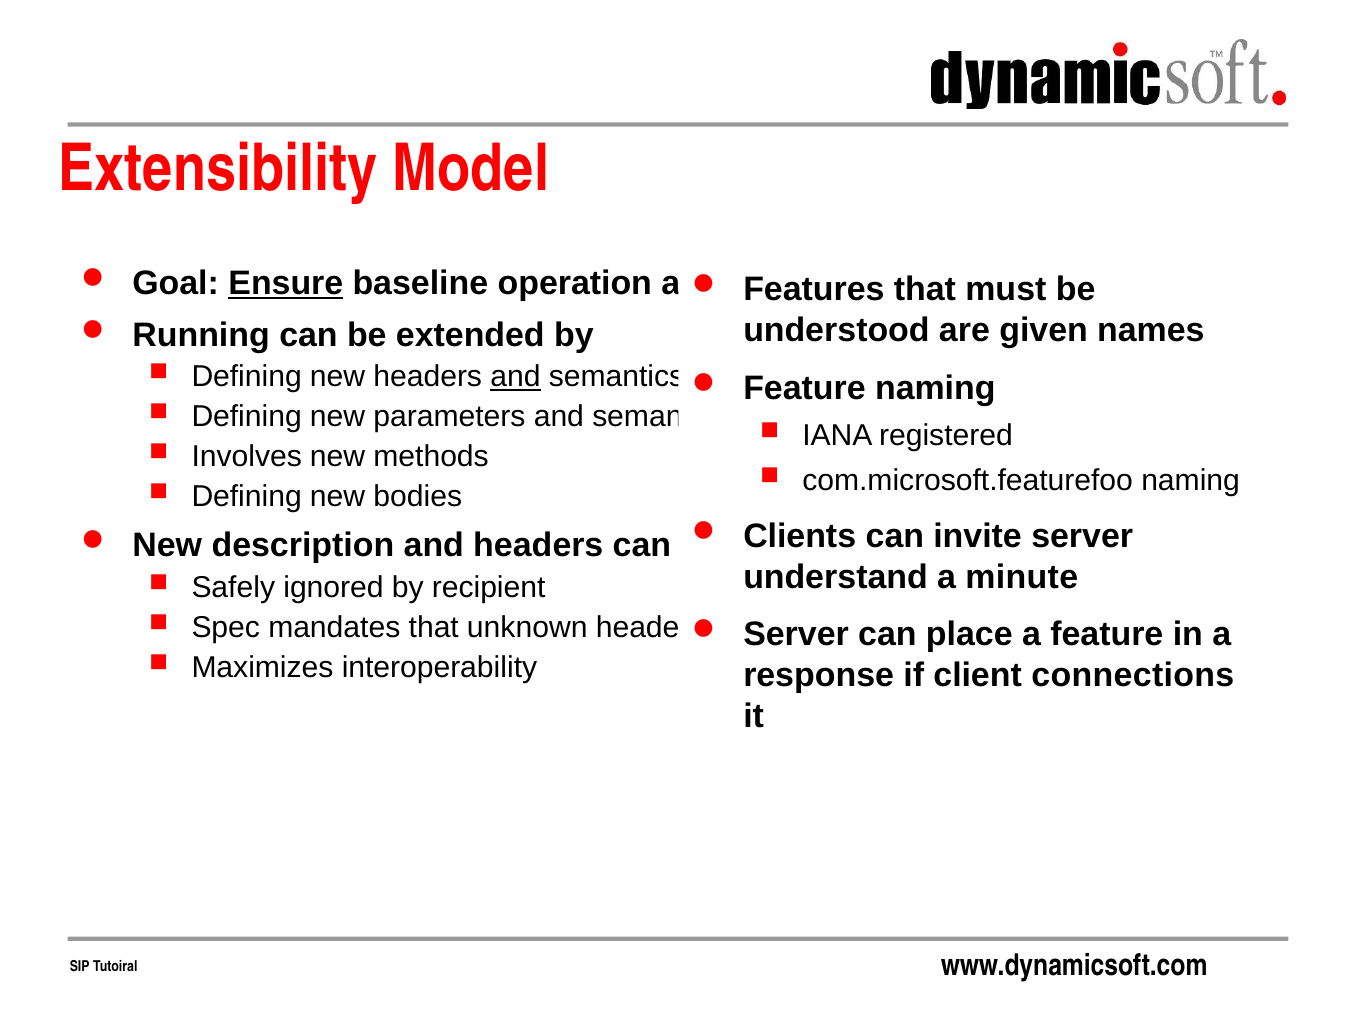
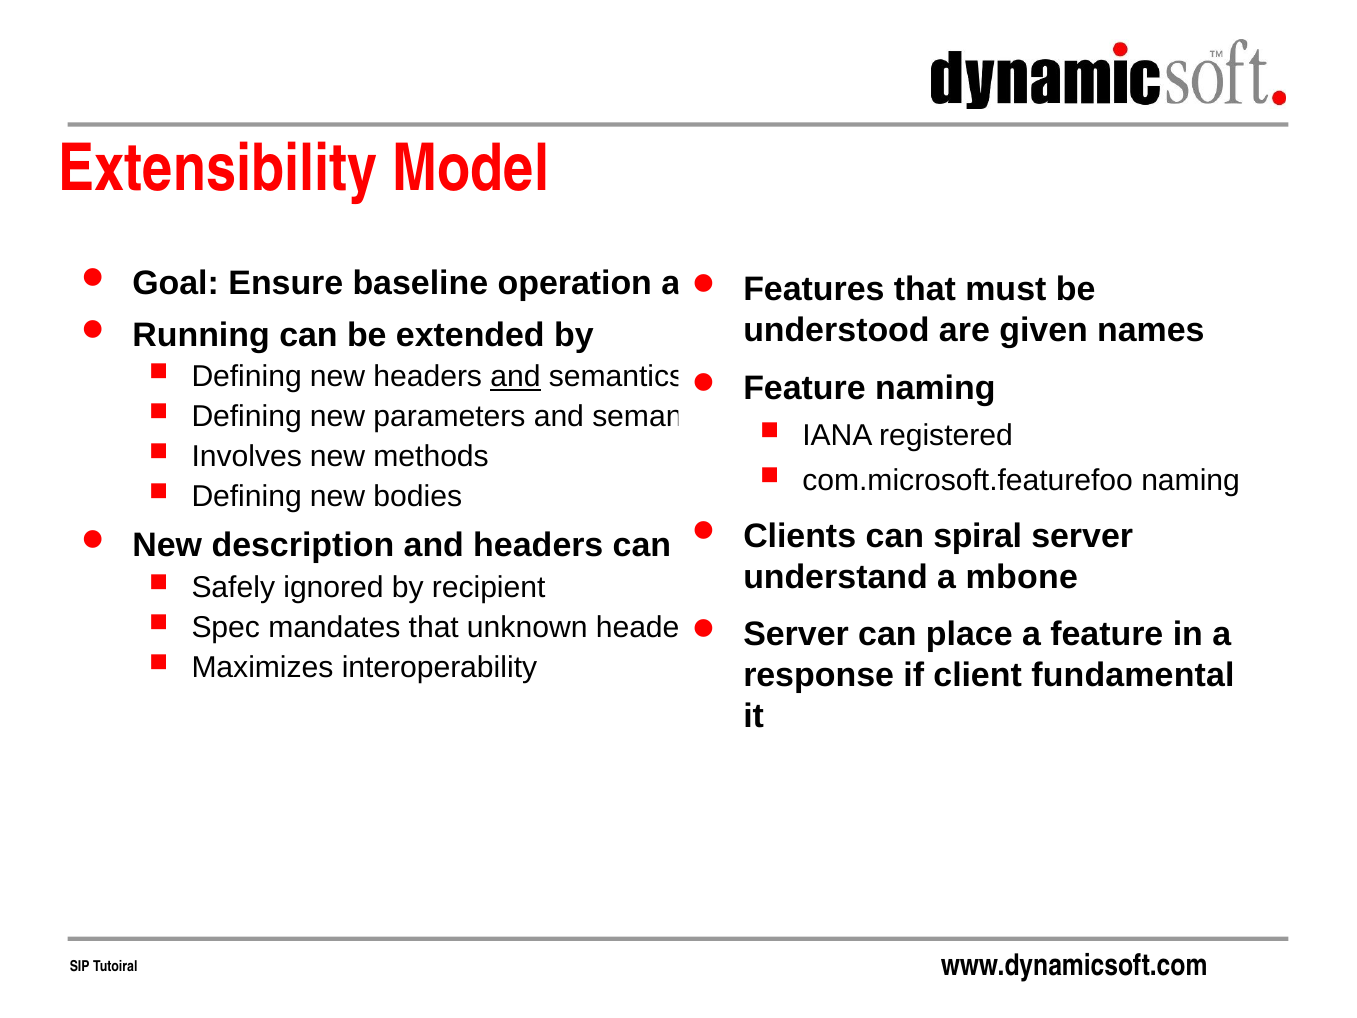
Ensure underline: present -> none
invite: invite -> spiral
minute: minute -> mbone
connections: connections -> fundamental
